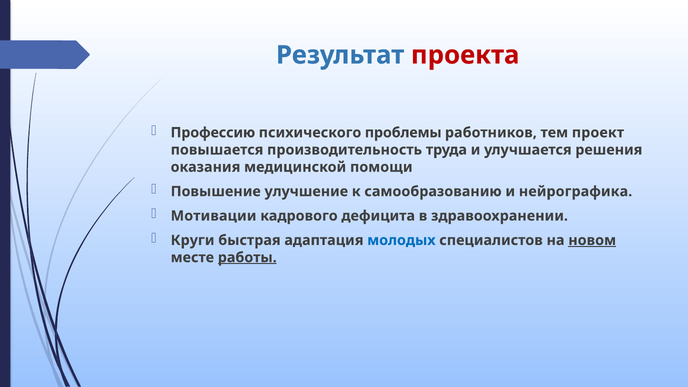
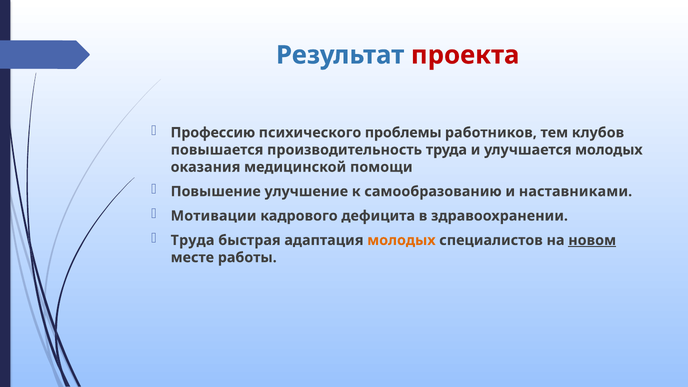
проект: проект -> клубов
улучшается решения: решения -> молодых
нейрографика: нейрографика -> наставниками
Круги at (193, 240): Круги -> Труда
молодых at (401, 240) colour: blue -> orange
работы underline: present -> none
